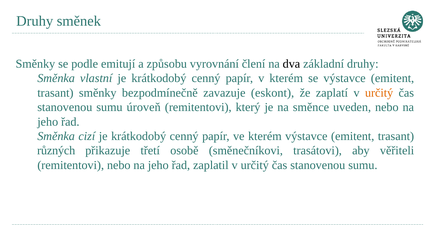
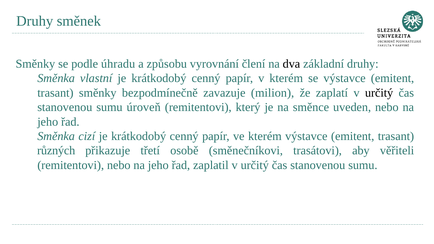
emitují: emitují -> úhradu
eskont: eskont -> milion
určitý at (379, 93) colour: orange -> black
